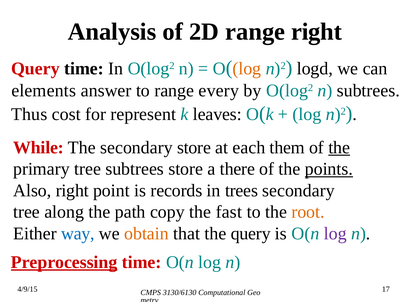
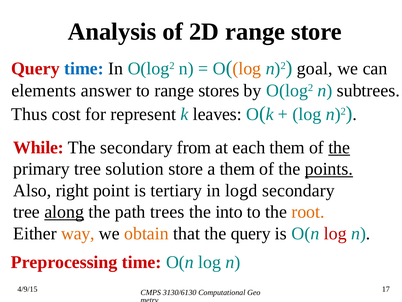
range right: right -> store
time at (84, 69) colour: black -> blue
logd: logd -> goal
every: every -> stores
secondary store: store -> from
tree subtrees: subtrees -> solution
a there: there -> them
records: records -> tertiary
trees: trees -> logd
along underline: none -> present
copy: copy -> trees
fast: fast -> into
way colour: blue -> orange
log at (335, 233) colour: purple -> red
Preprocessing underline: present -> none
